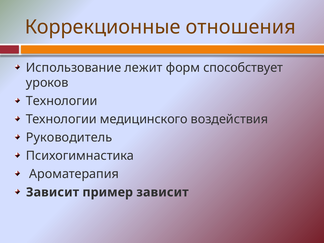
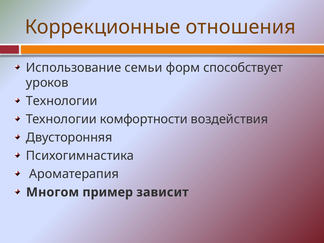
лежит: лежит -> семьи
медицинского: медицинского -> комфортности
Руководитель: Руководитель -> Двусторонняя
Зависит at (53, 192): Зависит -> Многом
